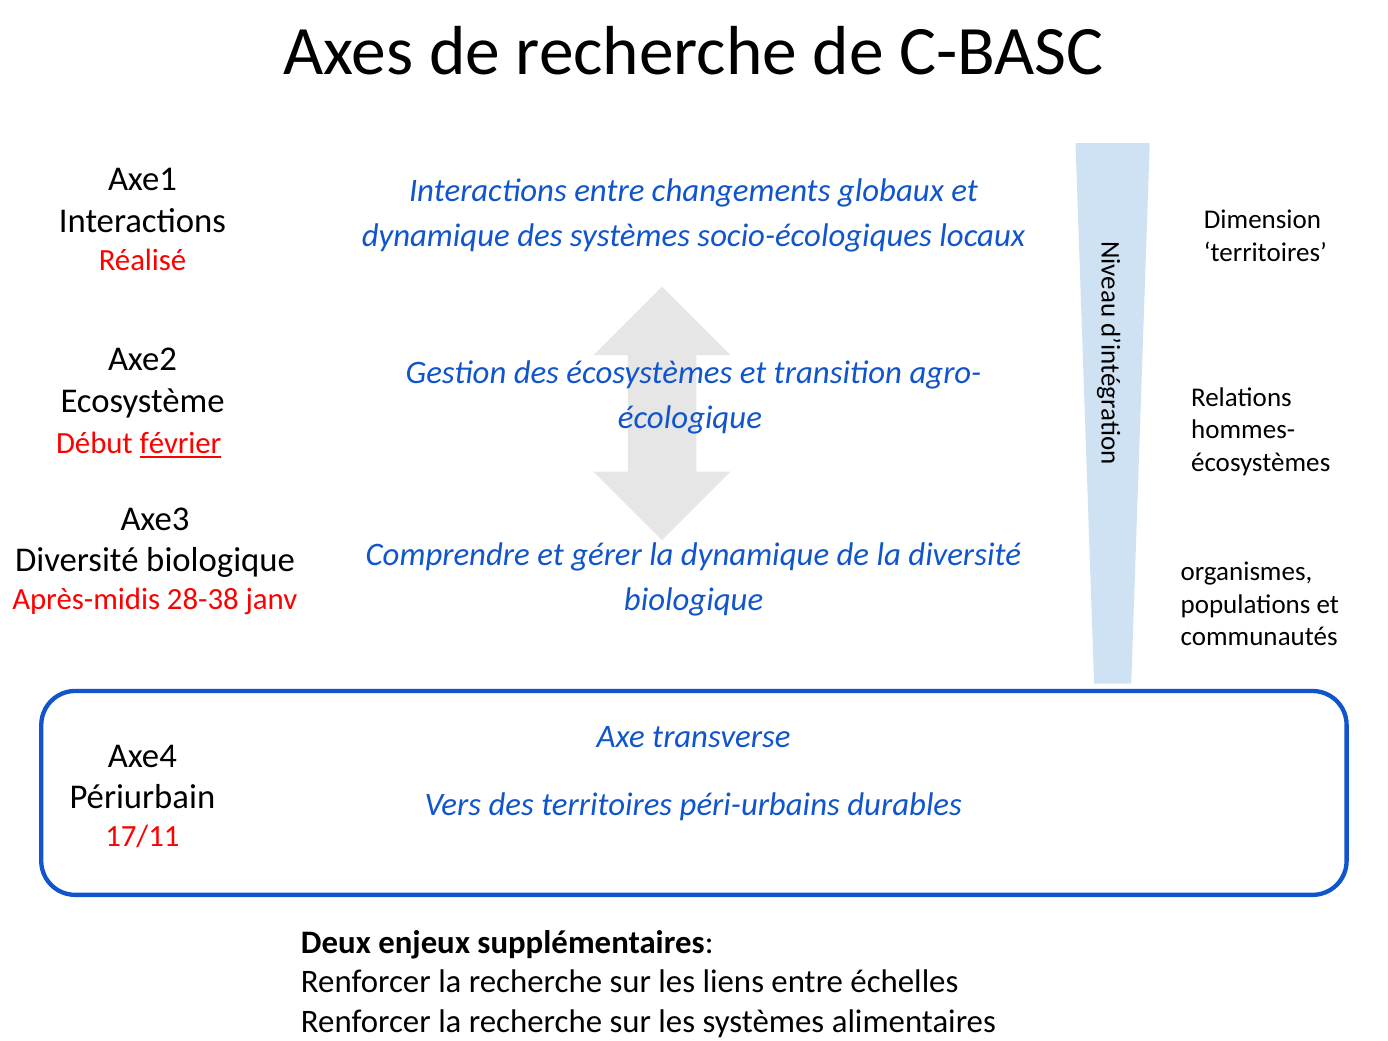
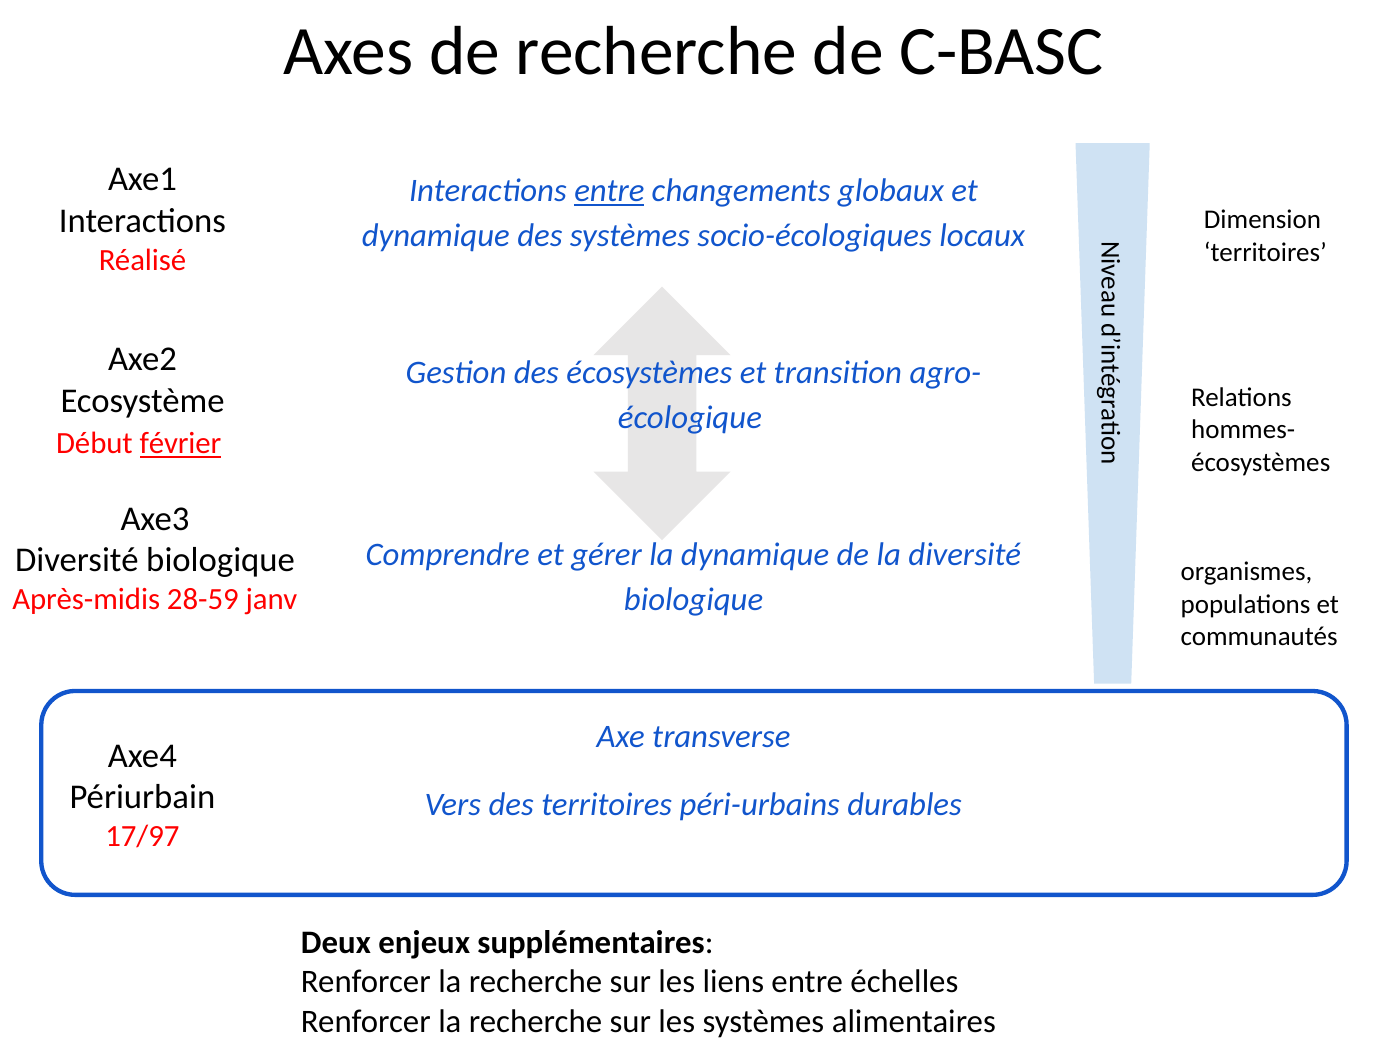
entre at (609, 191) underline: none -> present
28-38: 28-38 -> 28-59
17/11: 17/11 -> 17/97
